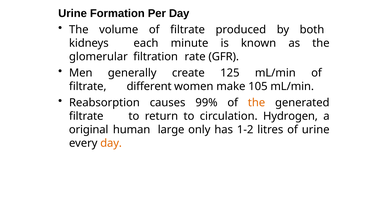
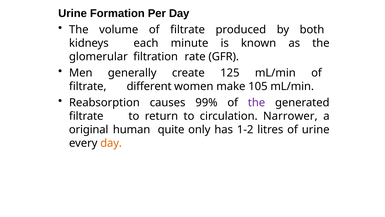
the at (257, 102) colour: orange -> purple
Hydrogen: Hydrogen -> Narrower
large: large -> quite
